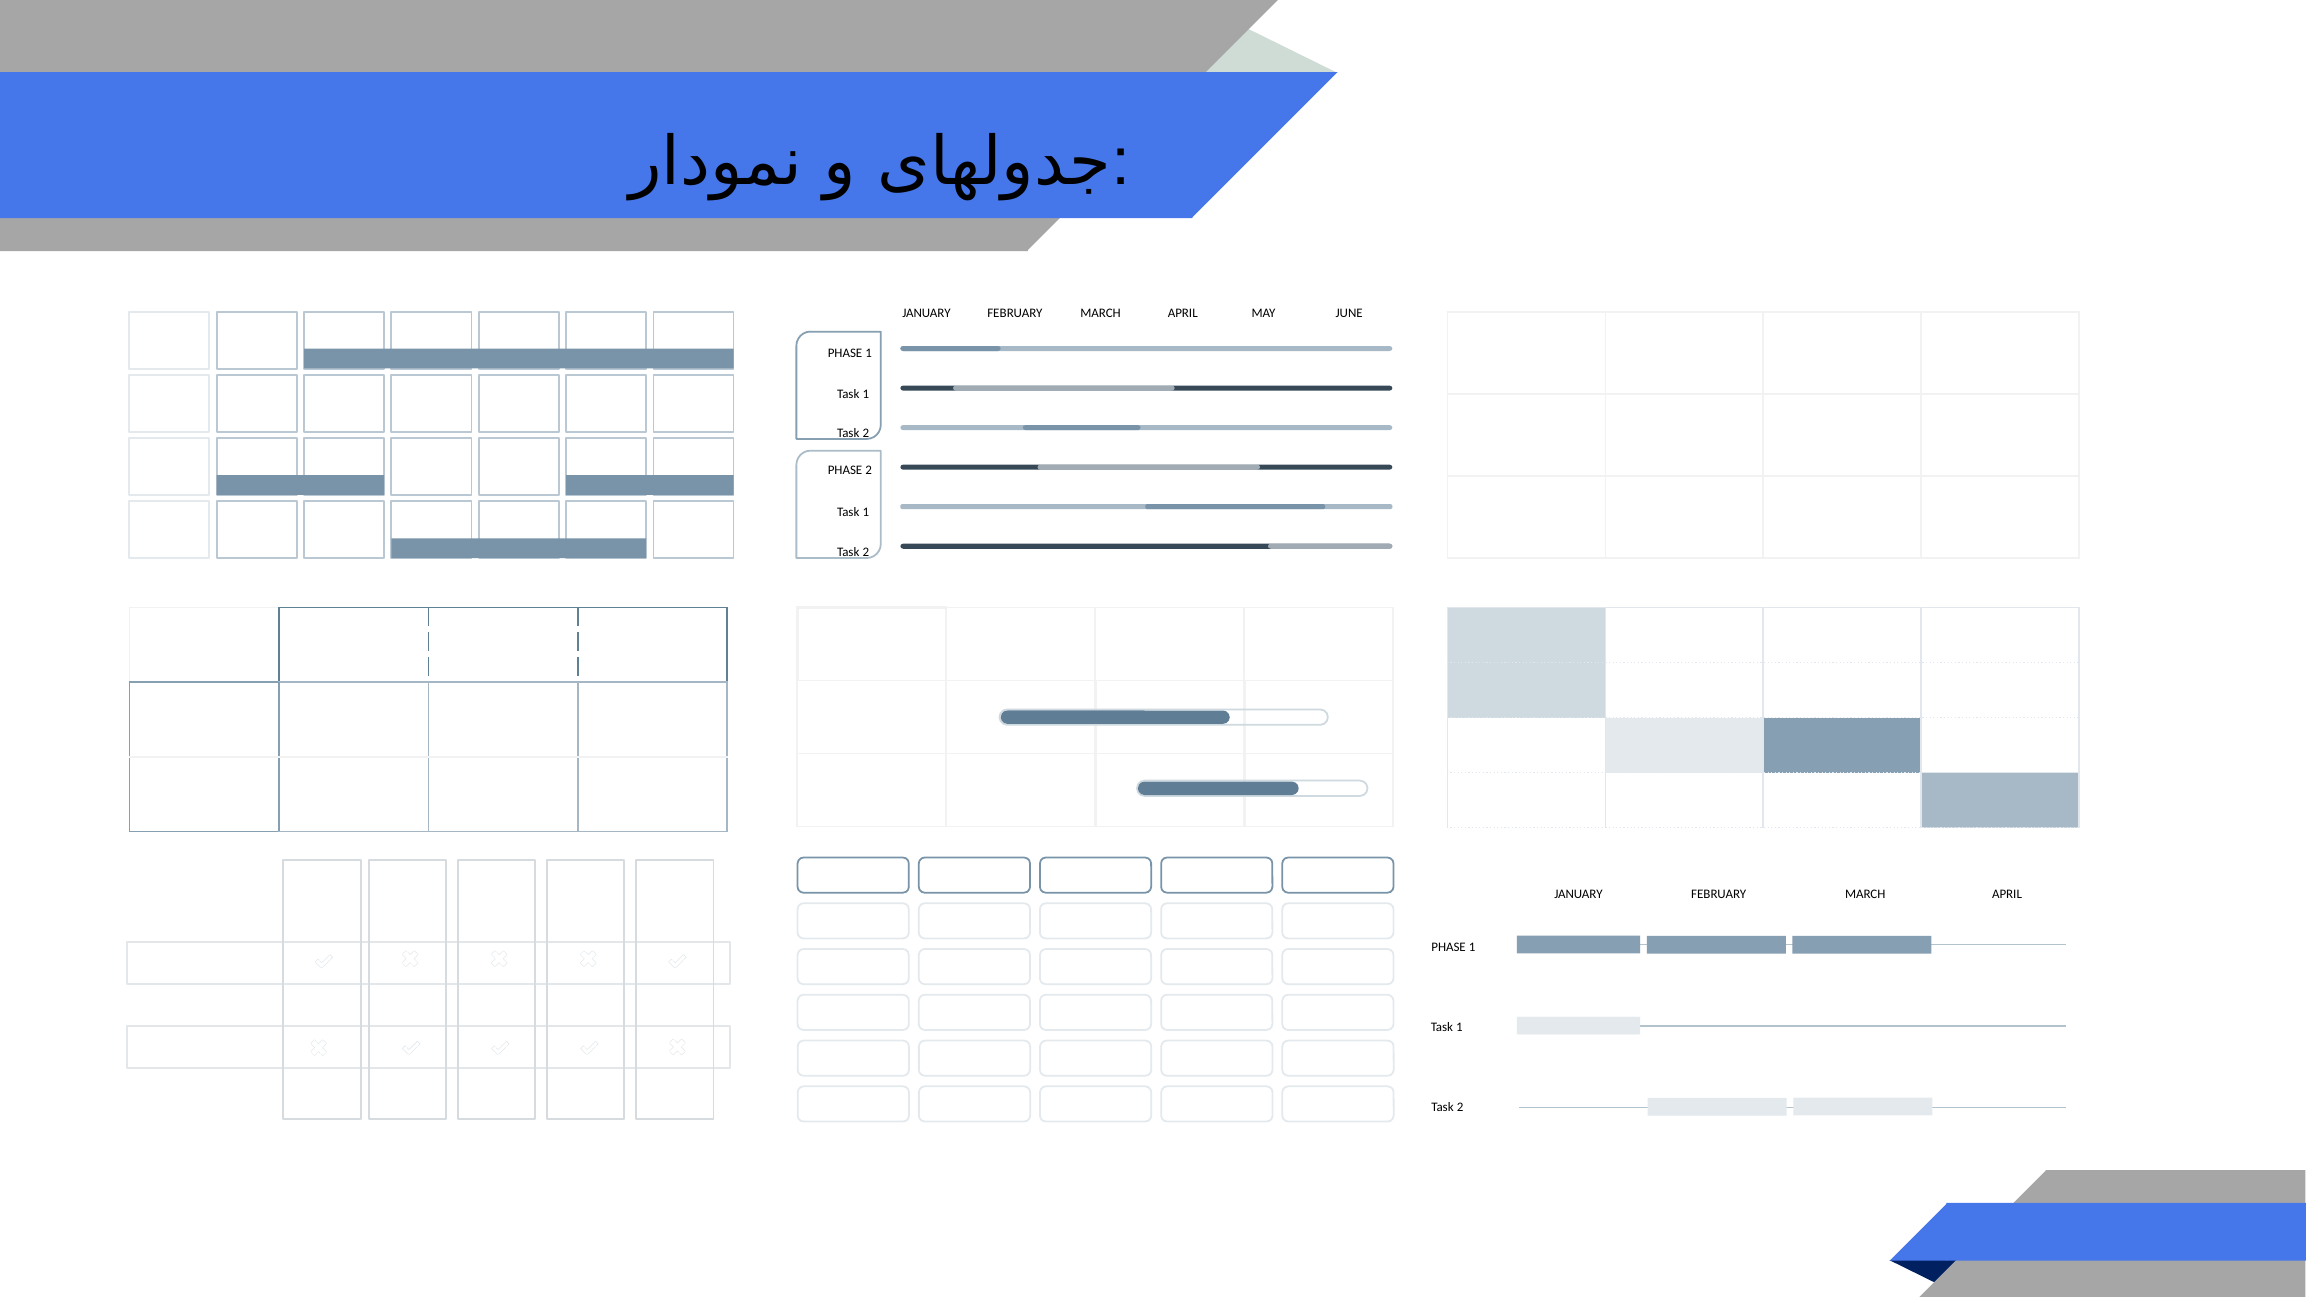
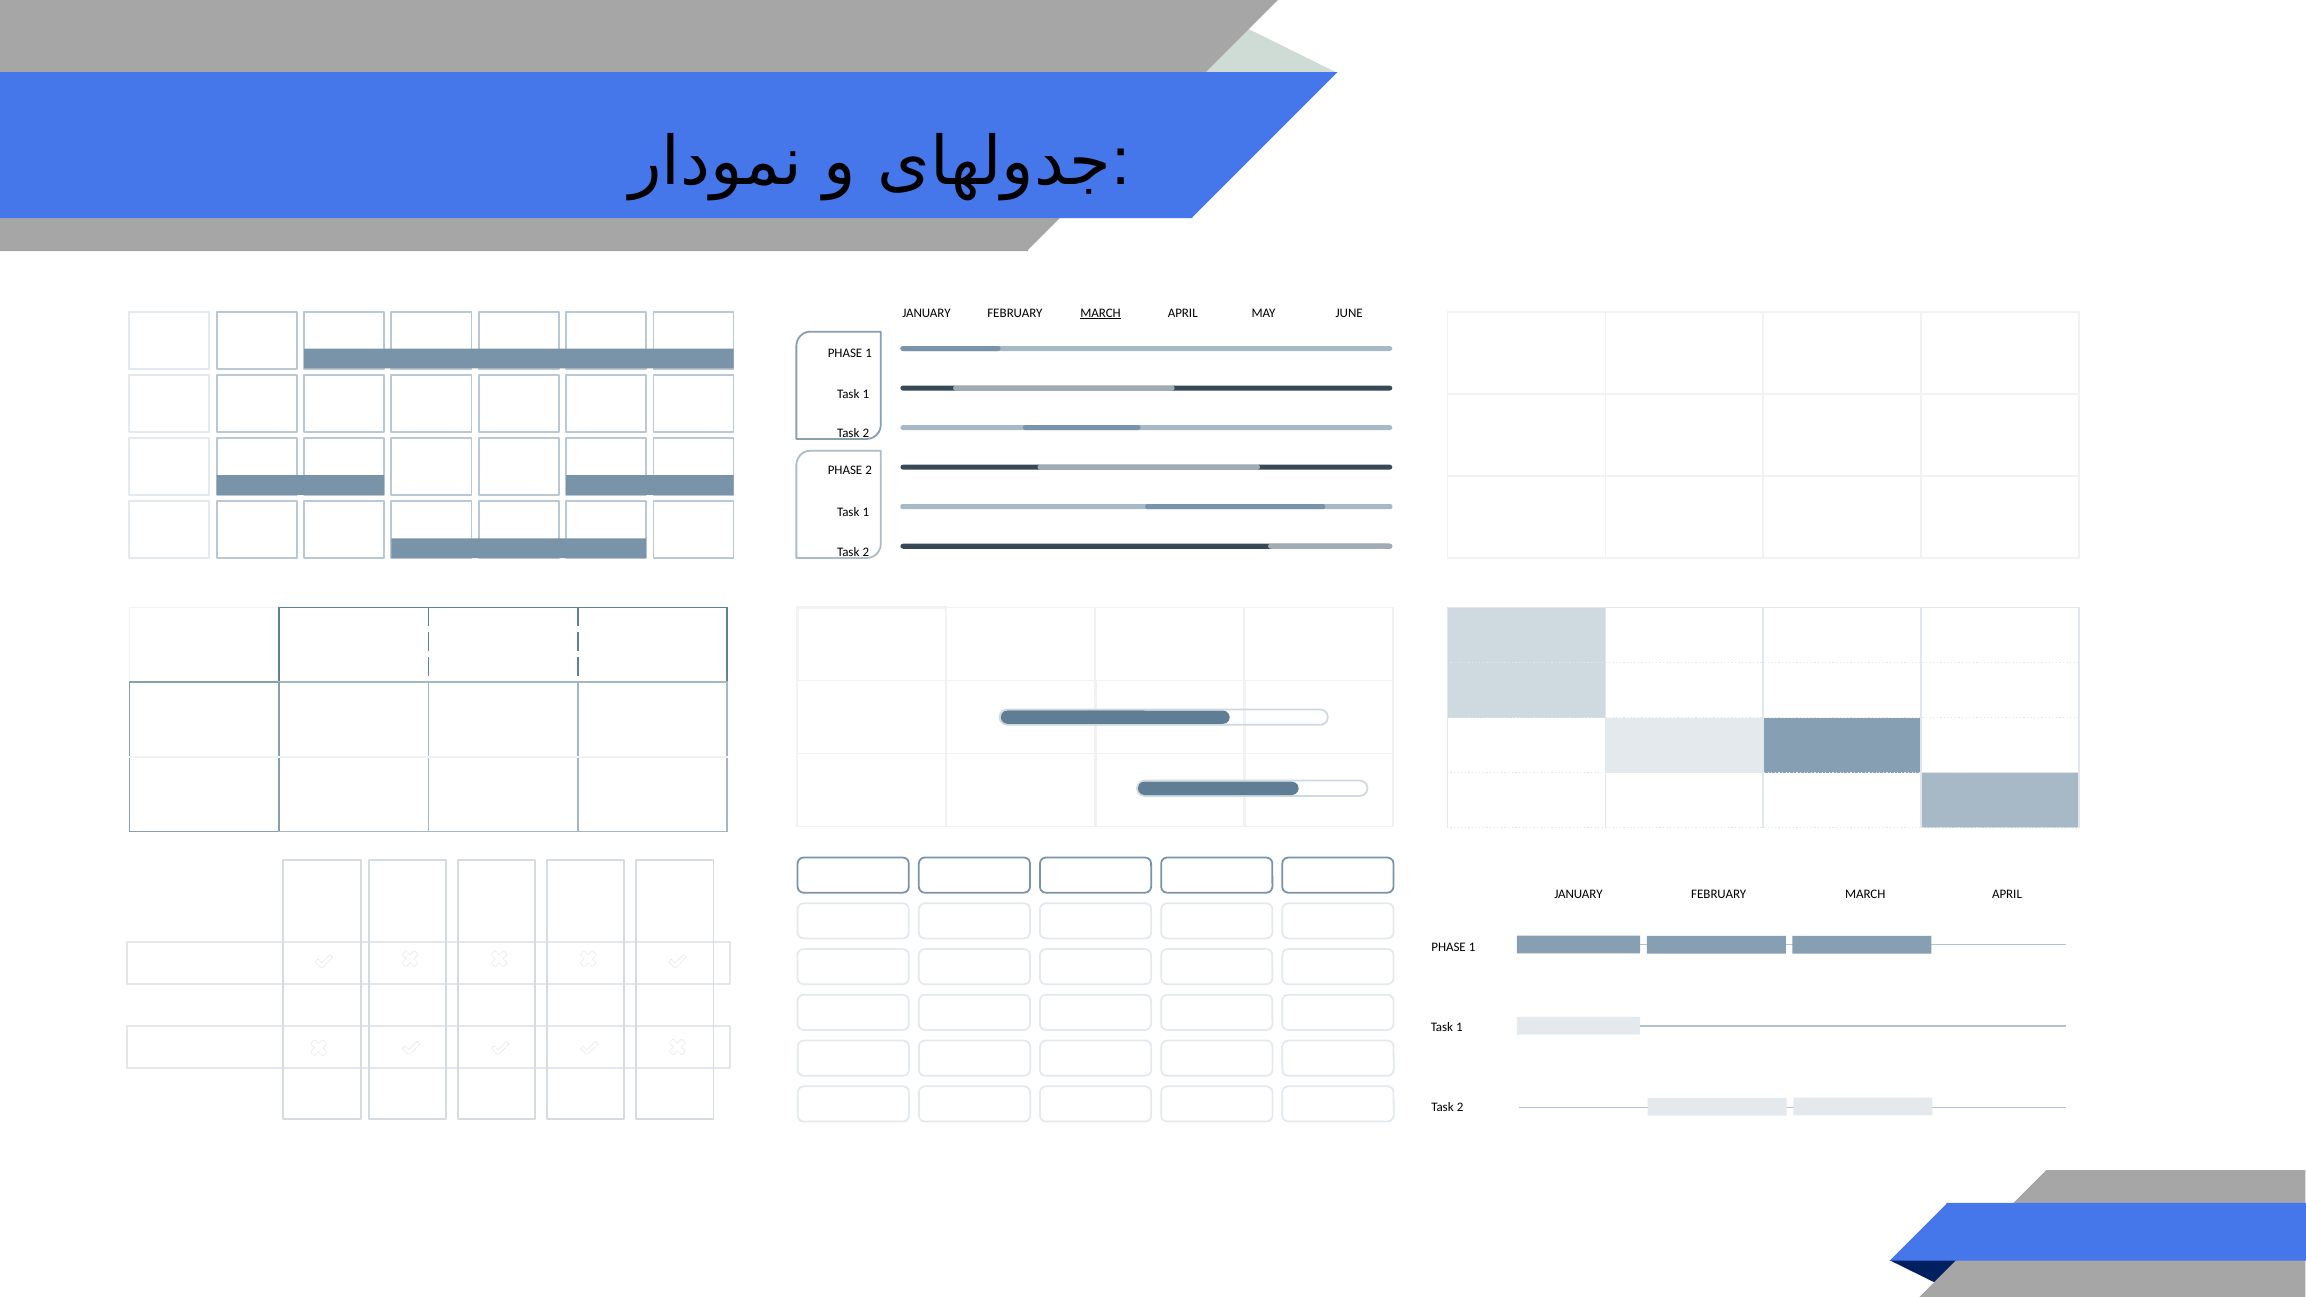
MARCH at (1101, 313) underline: none -> present
